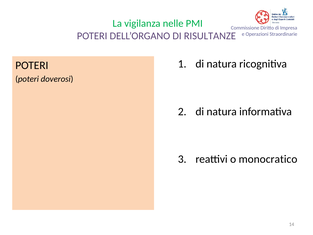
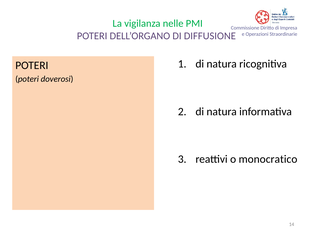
RISULTANZE: RISULTANZE -> DIFFUSIONE
